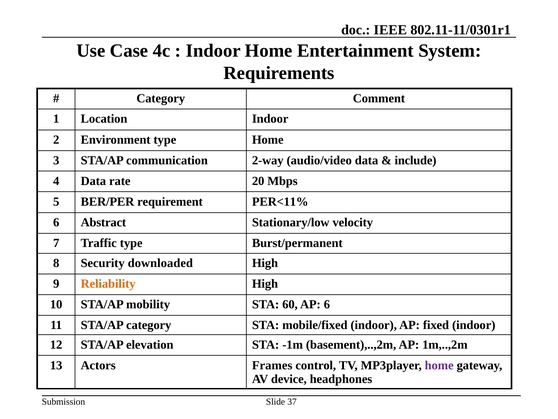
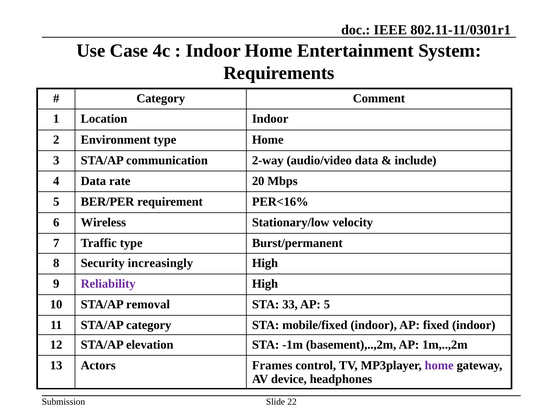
PER<11%: PER<11% -> PER<16%
Abstract: Abstract -> Wireless
downloaded: downloaded -> increasingly
Reliability colour: orange -> purple
mobility: mobility -> removal
60: 60 -> 33
AP 6: 6 -> 5
37: 37 -> 22
